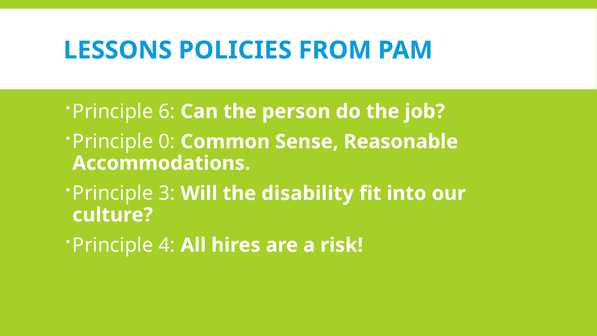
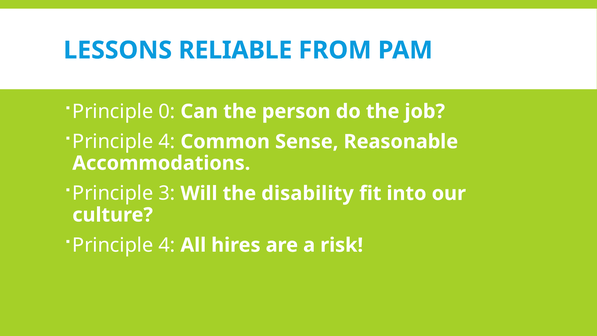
POLICIES: POLICIES -> RELIABLE
6: 6 -> 0
0 at (167, 142): 0 -> 4
